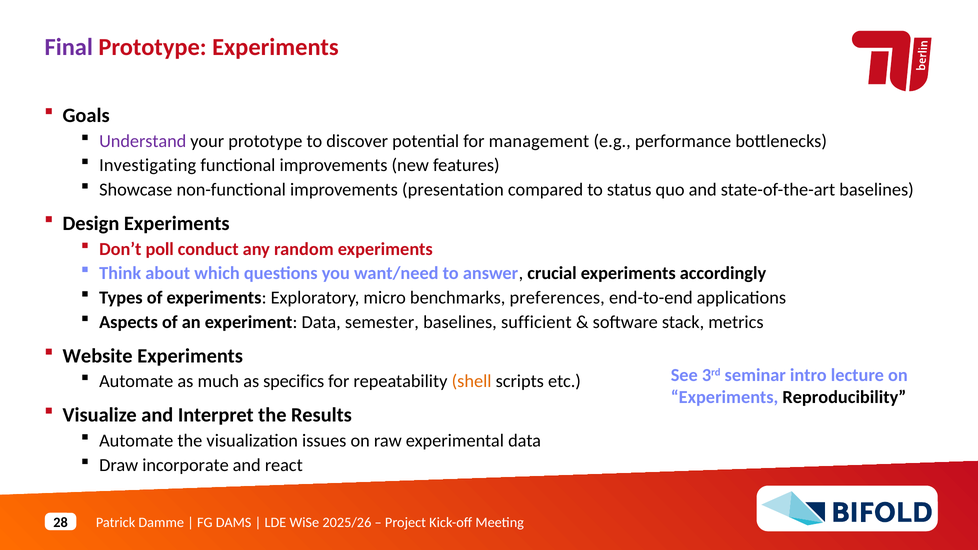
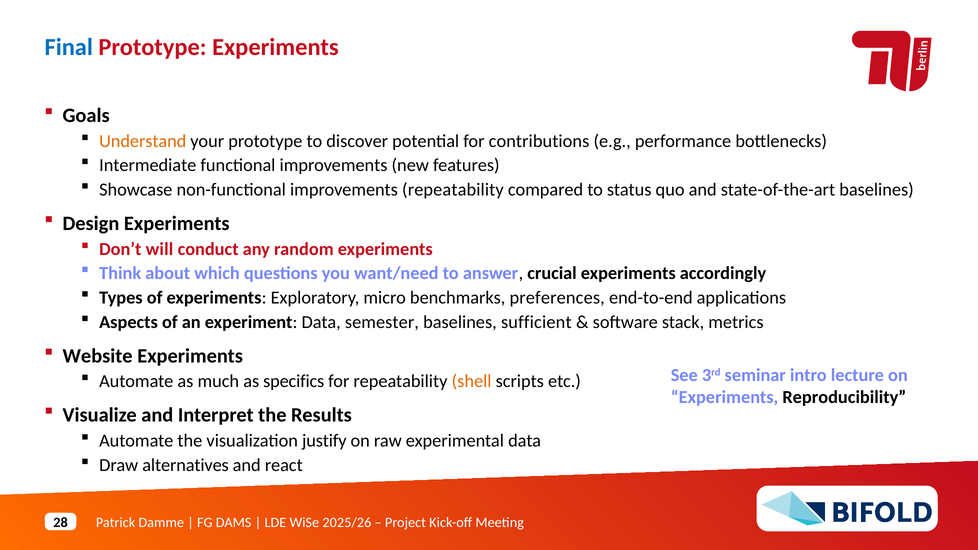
Final colour: purple -> blue
Understand colour: purple -> orange
management: management -> contributions
Investigating: Investigating -> Intermediate
improvements presentation: presentation -> repeatability
poll: poll -> will
issues: issues -> justify
incorporate: incorporate -> alternatives
